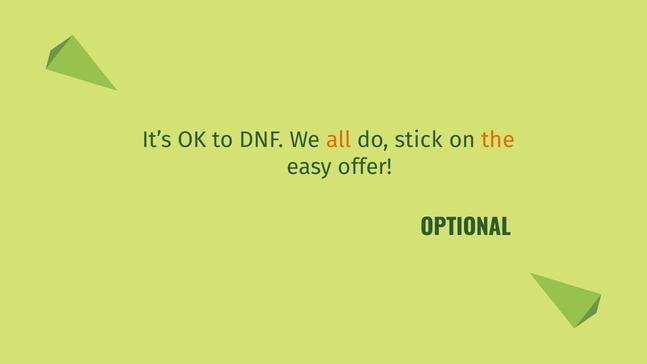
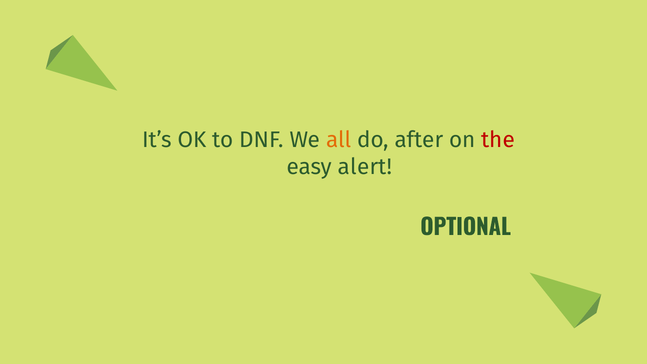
stick: stick -> after
the colour: orange -> red
offer: offer -> alert
